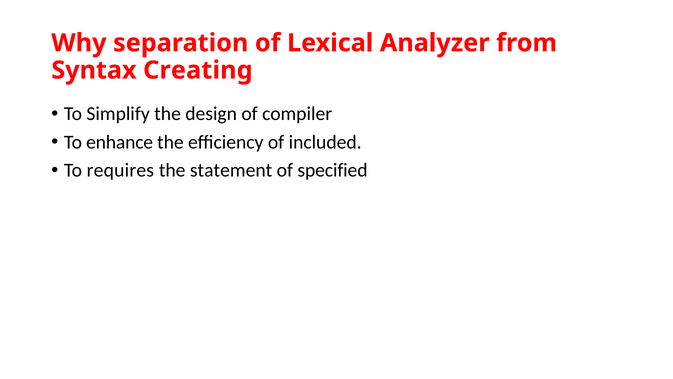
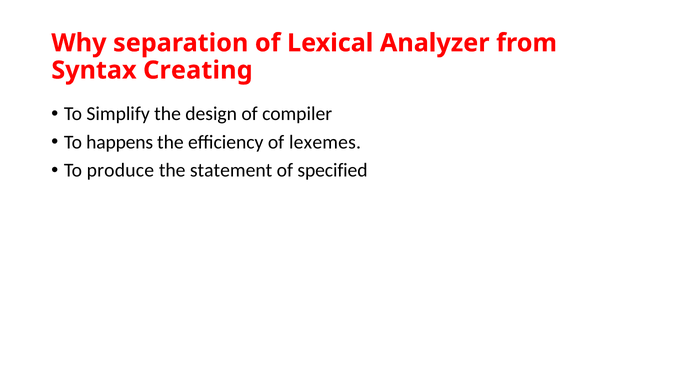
enhance: enhance -> happens
included: included -> lexemes
requires: requires -> produce
